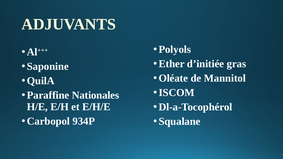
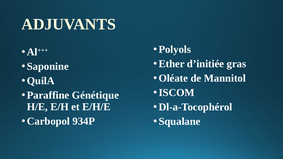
Nationales: Nationales -> Génétique
